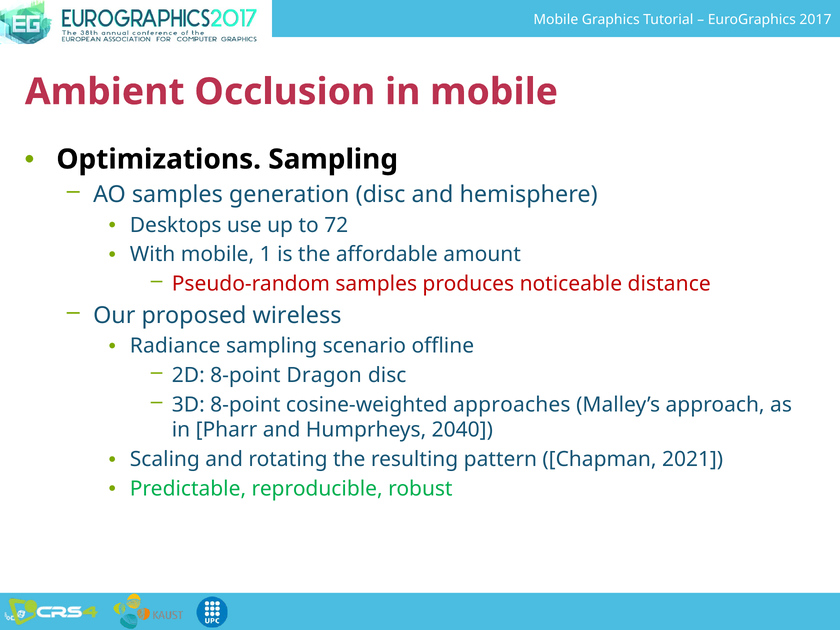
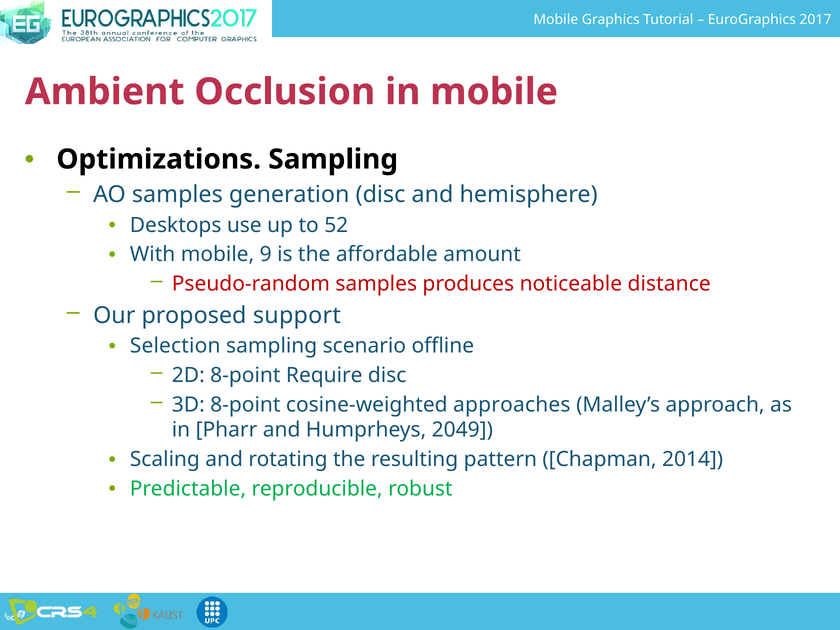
72: 72 -> 52
1: 1 -> 9
wireless: wireless -> support
Radiance: Radiance -> Selection
Dragon: Dragon -> Require
2040: 2040 -> 2049
2021: 2021 -> 2014
